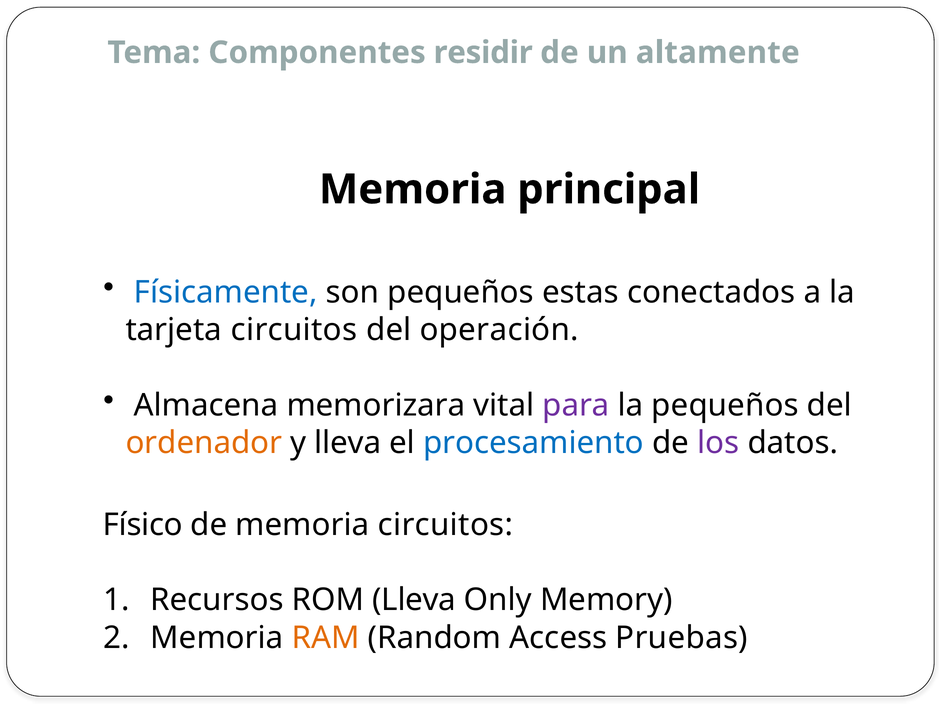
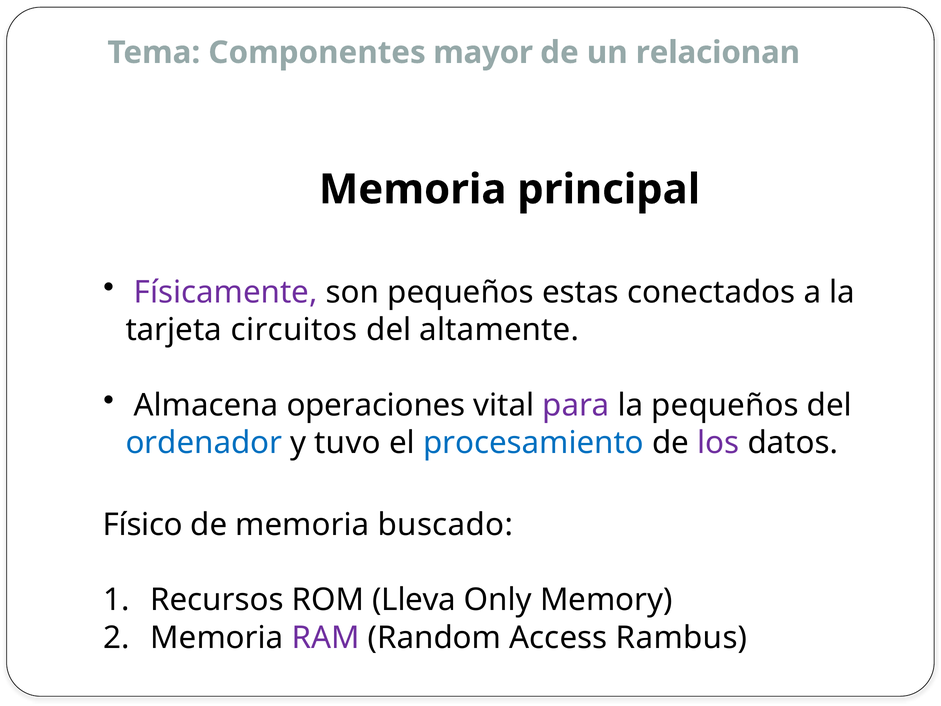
residir: residir -> mayor
altamente: altamente -> relacionan
Físicamente colour: blue -> purple
operación: operación -> altamente
memorizara: memorizara -> operaciones
ordenador colour: orange -> blue
y lleva: lleva -> tuvo
memoria circuitos: circuitos -> buscado
RAM colour: orange -> purple
Pruebas: Pruebas -> Rambus
